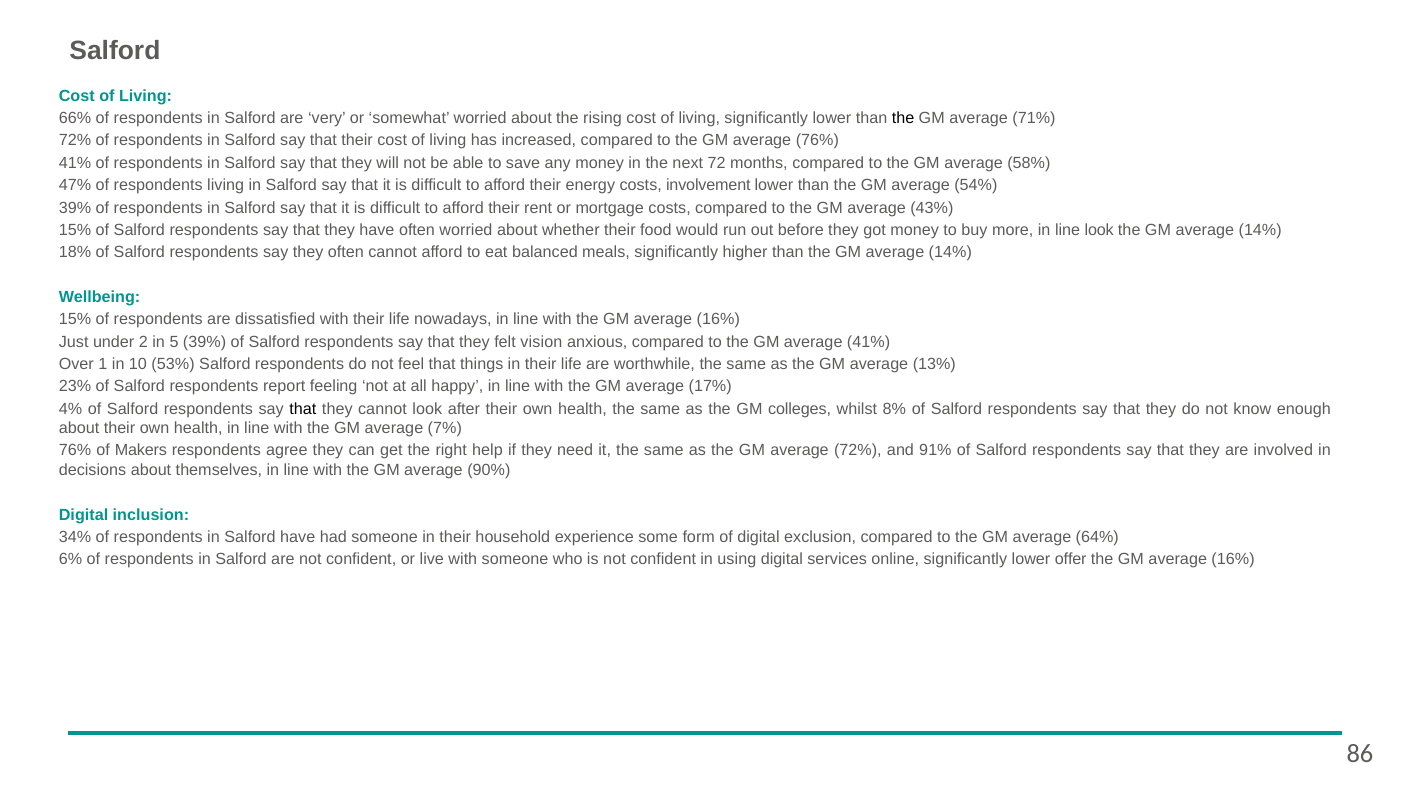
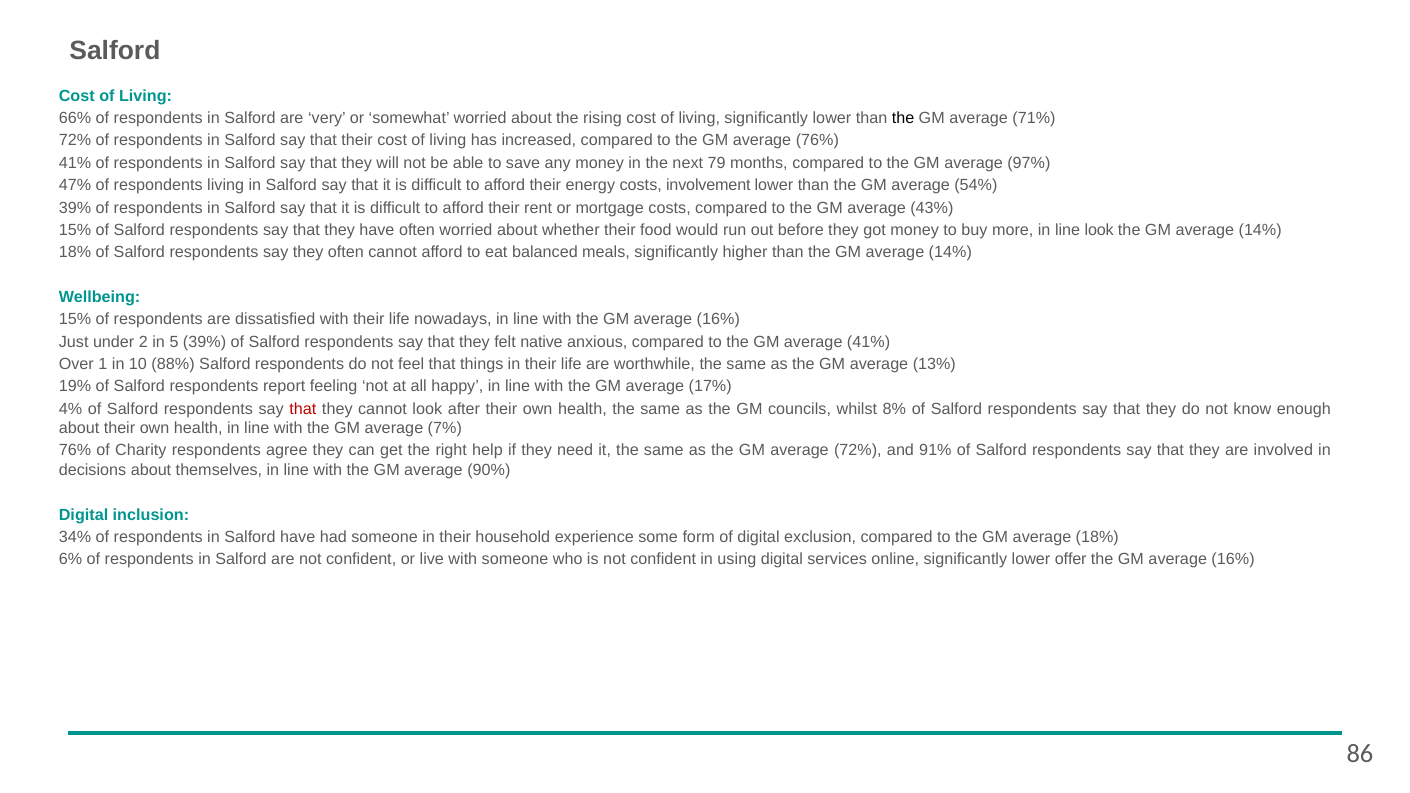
72: 72 -> 79
58%: 58% -> 97%
vision: vision -> native
53%: 53% -> 88%
23%: 23% -> 19%
that at (303, 409) colour: black -> red
colleges: colleges -> councils
Makers: Makers -> Charity
average 64%: 64% -> 18%
